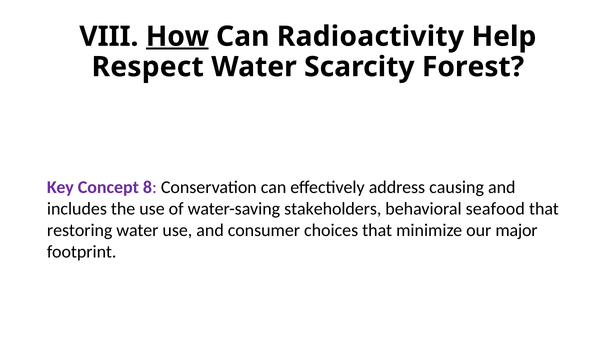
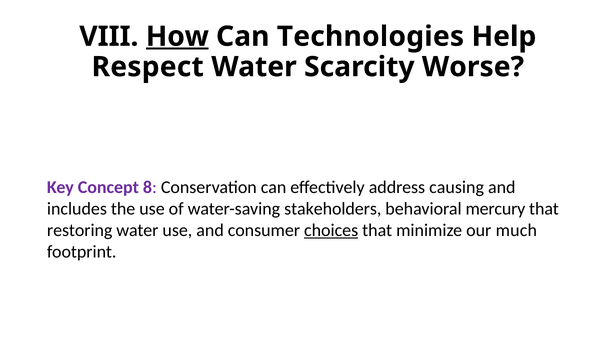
Radioactivity: Radioactivity -> Technologies
Forest: Forest -> Worse
seafood: seafood -> mercury
choices underline: none -> present
major: major -> much
